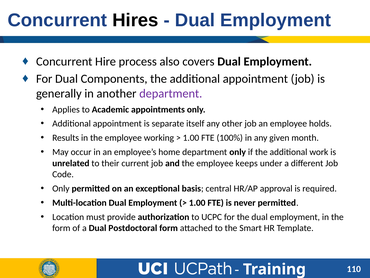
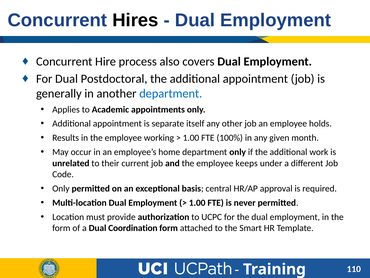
Components: Components -> Postdoctoral
department at (171, 93) colour: purple -> blue
Postdoctoral: Postdoctoral -> Coordination
